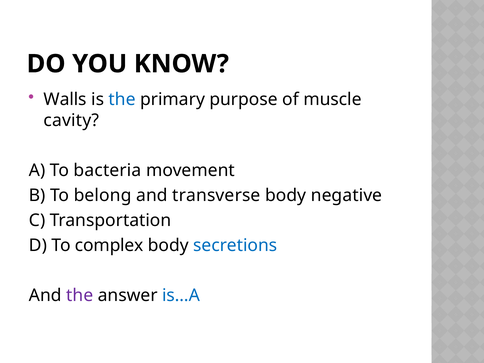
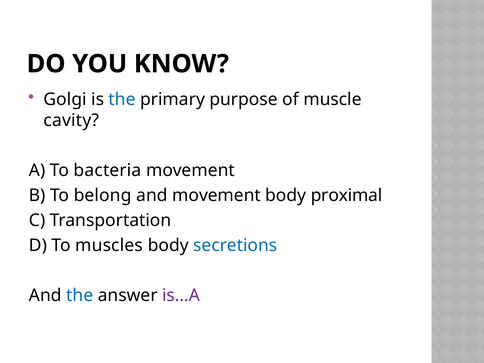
Walls: Walls -> Golgi
and transverse: transverse -> movement
negative: negative -> proximal
complex: complex -> muscles
the at (80, 295) colour: purple -> blue
is…A colour: blue -> purple
